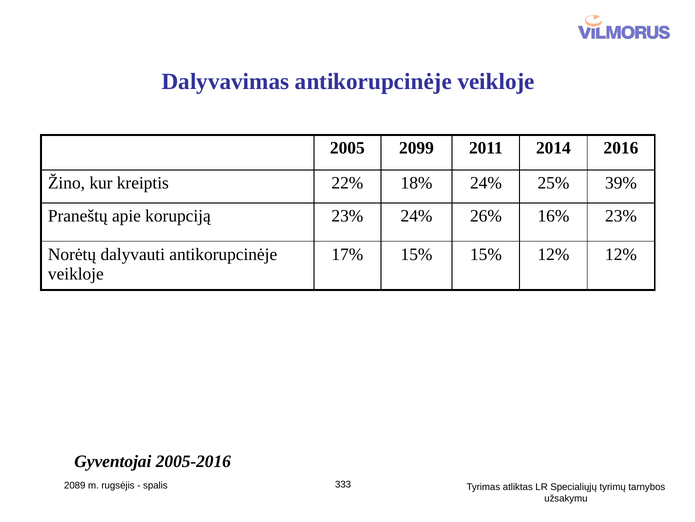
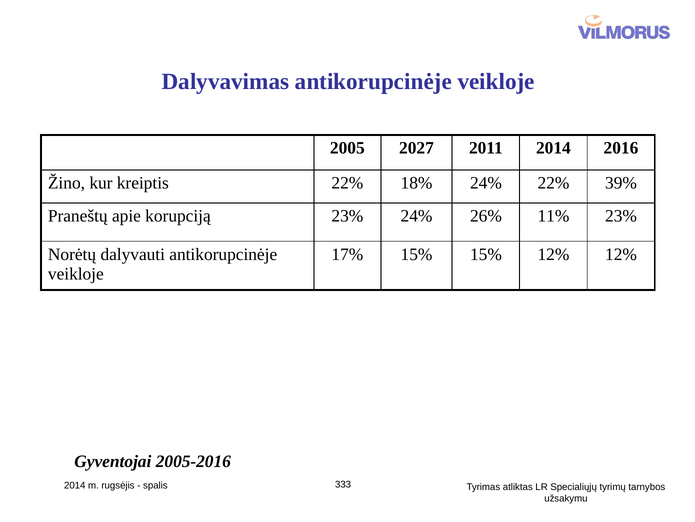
2099: 2099 -> 2027
24% 25%: 25% -> 22%
16%: 16% -> 11%
2089 at (75, 485): 2089 -> 2014
